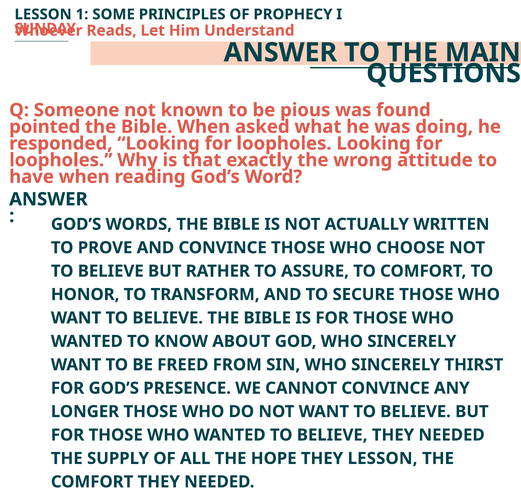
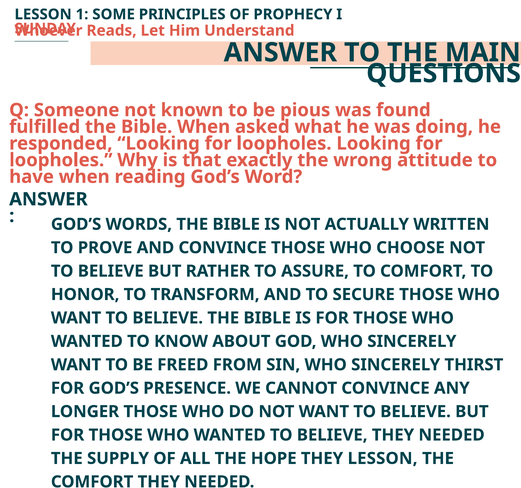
pointed: pointed -> fulfilled
